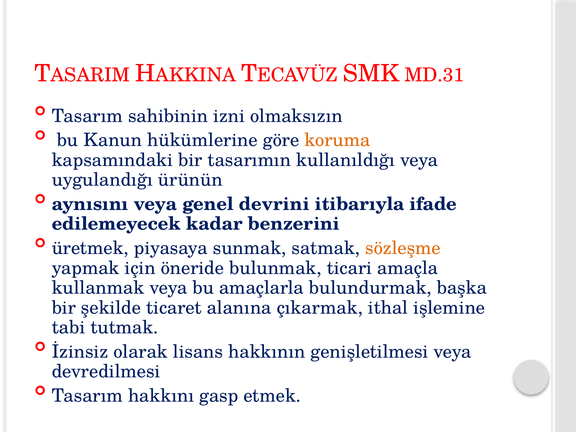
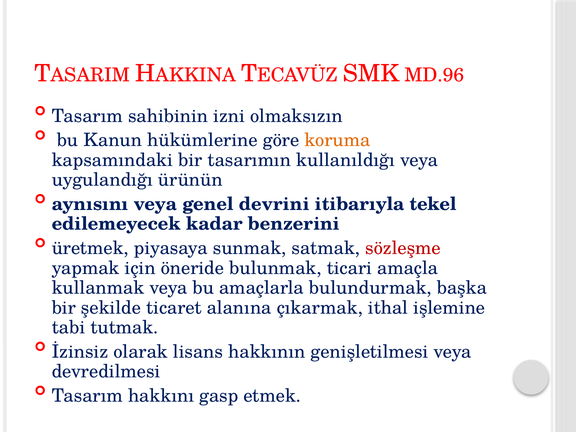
MD.31: MD.31 -> MD.96
ifade: ifade -> tekel
sözleşme colour: orange -> red
